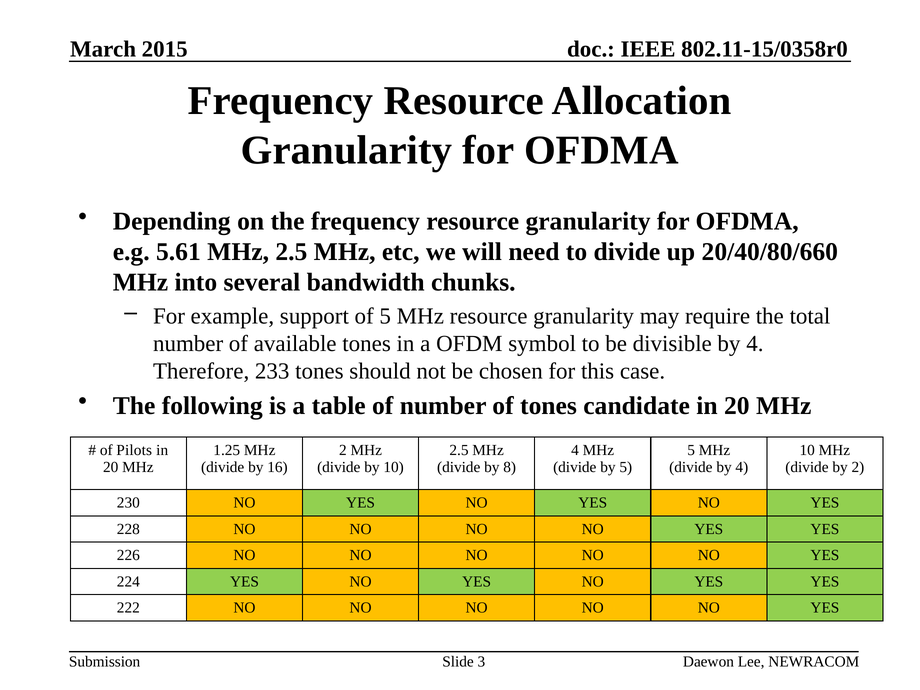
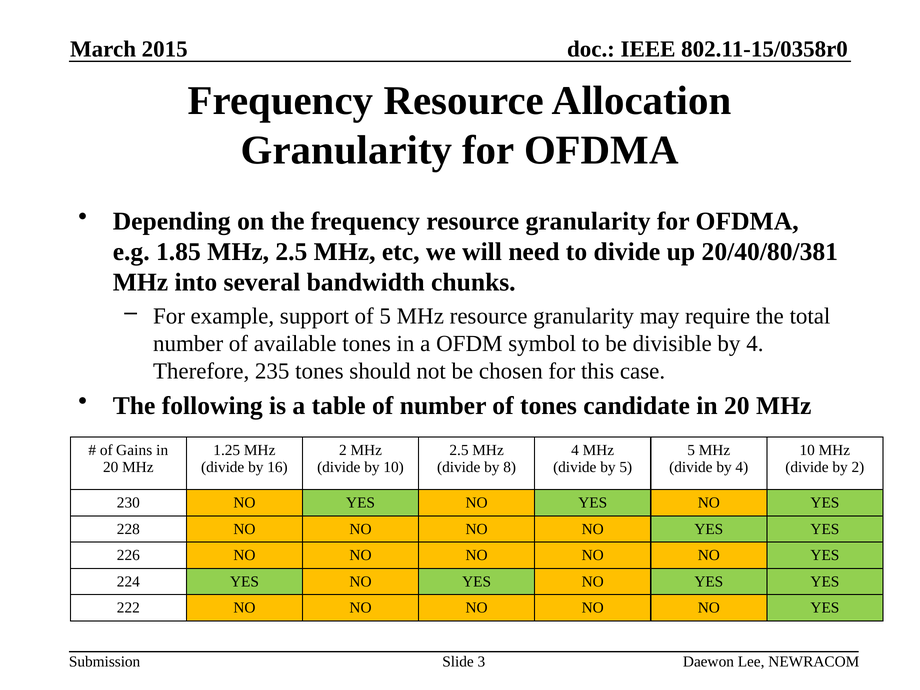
5.61: 5.61 -> 1.85
20/40/80/660: 20/40/80/660 -> 20/40/80/381
233: 233 -> 235
Pilots: Pilots -> Gains
